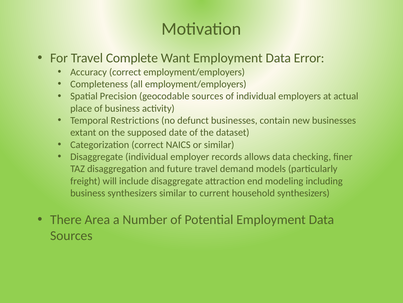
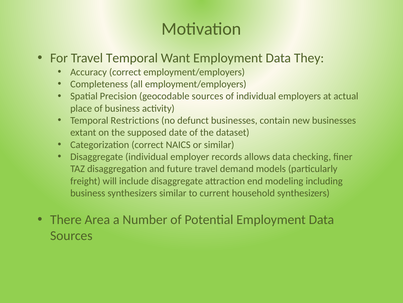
Travel Complete: Complete -> Temporal
Error: Error -> They
